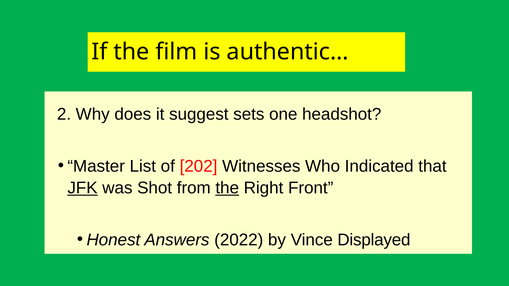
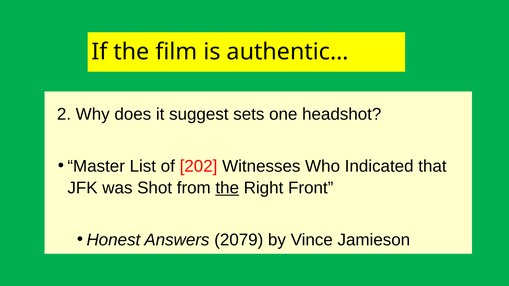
JFK underline: present -> none
2022: 2022 -> 2079
Displayed: Displayed -> Jamieson
